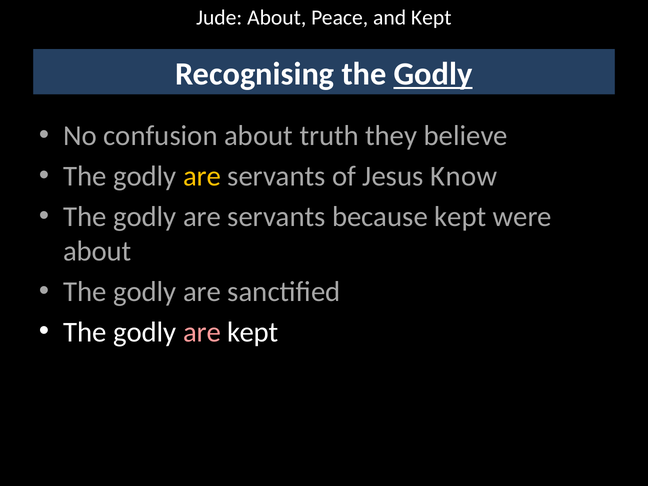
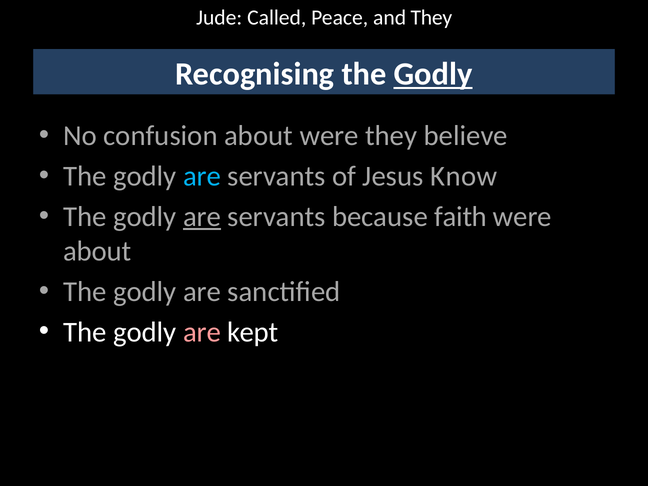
Jude About: About -> Called
and Kept: Kept -> They
about truth: truth -> were
are at (202, 176) colour: yellow -> light blue
are at (202, 217) underline: none -> present
because kept: kept -> faith
